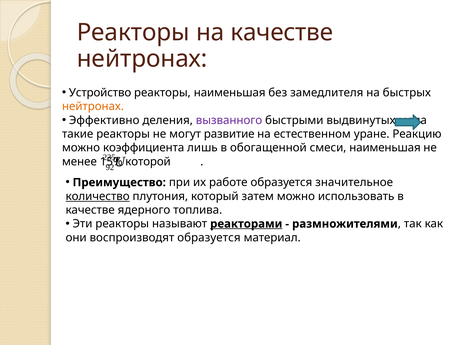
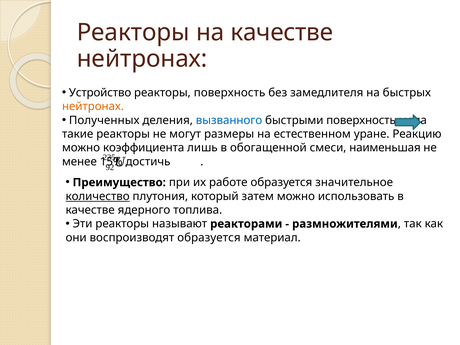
реакторы наименьшая: наименьшая -> поверхность
Эффективно: Эффективно -> Полученных
вызванного colour: purple -> blue
быстрыми выдвинутых: выдвинутых -> поверхность
развитие: развитие -> размеры
которой: которой -> достичь
реакторами underline: present -> none
